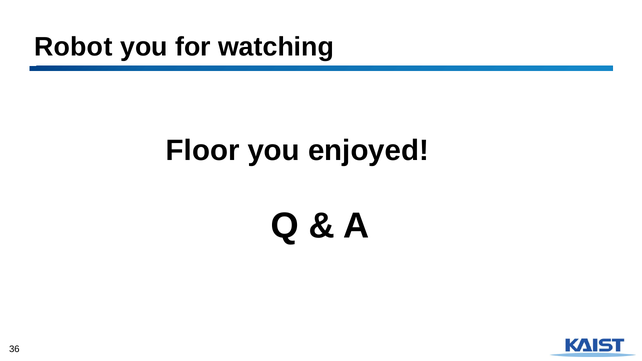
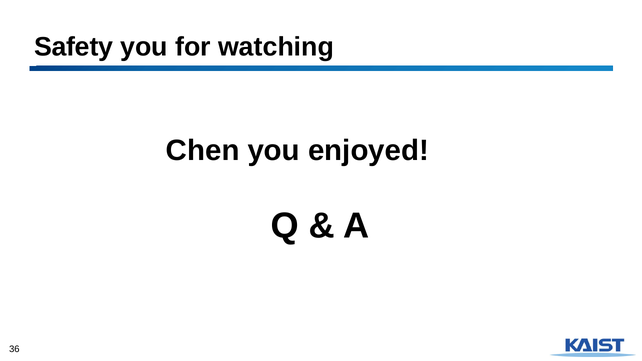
Robot: Robot -> Safety
Floor: Floor -> Chen
